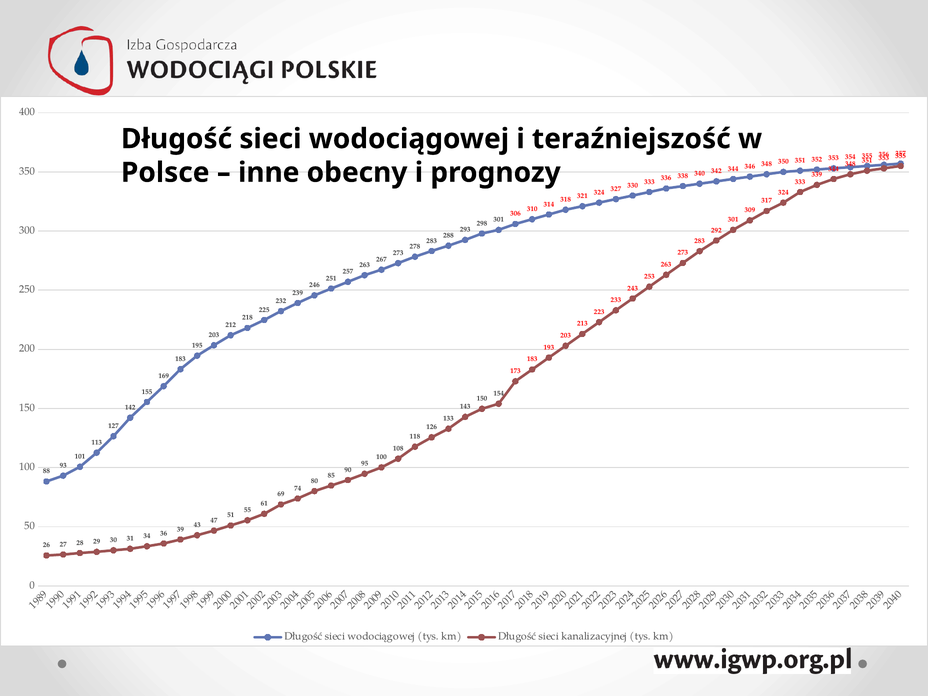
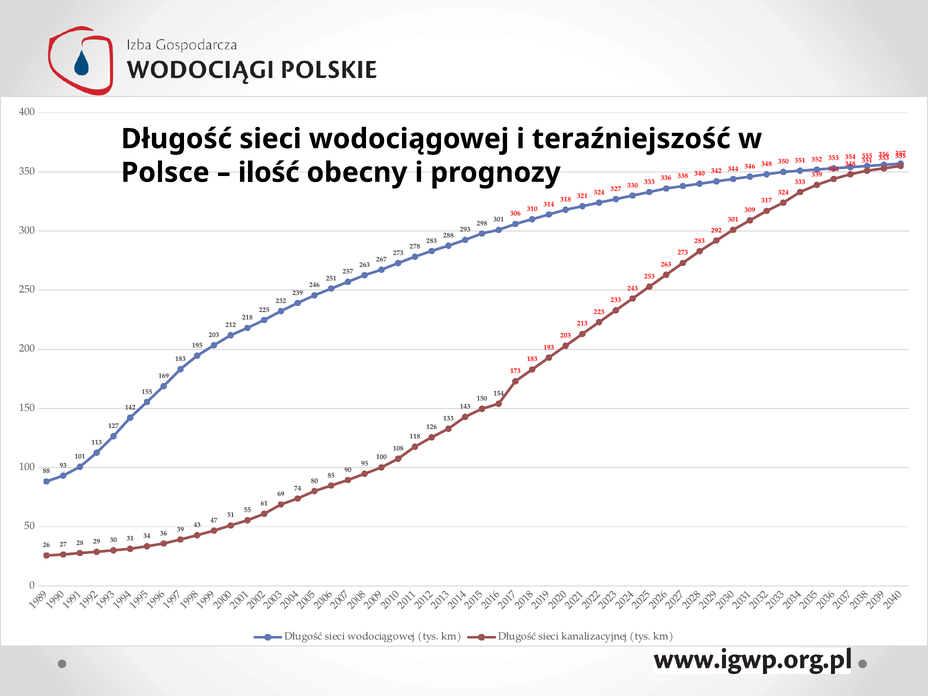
inne: inne -> ilość
